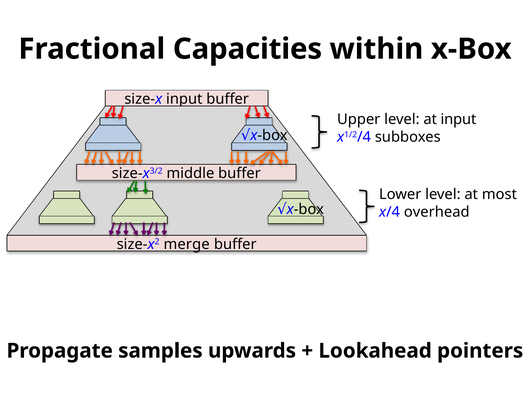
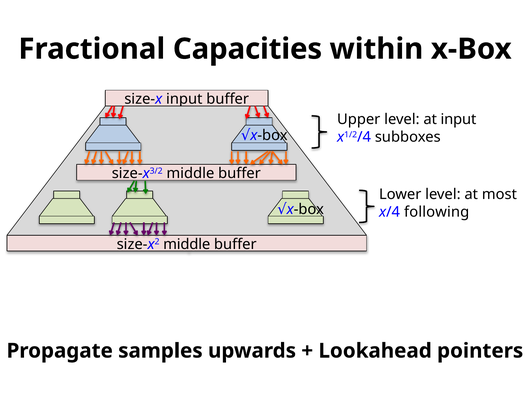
overhead: overhead -> following
size-x2 merge: merge -> middle
